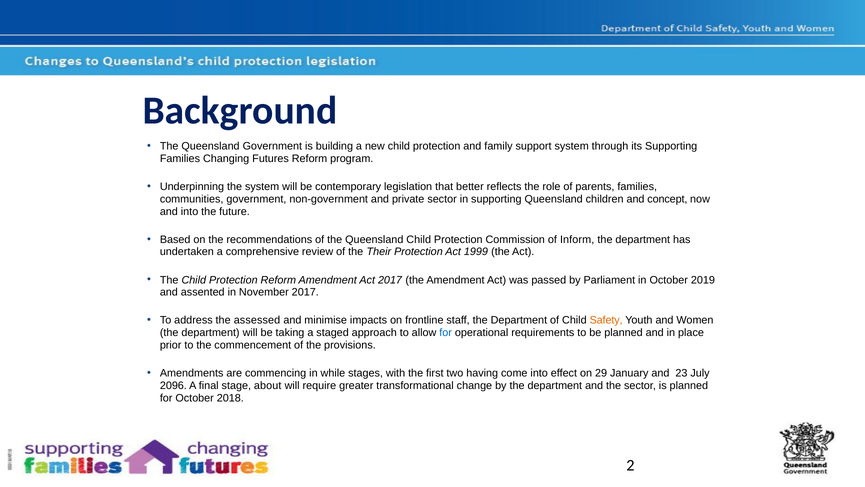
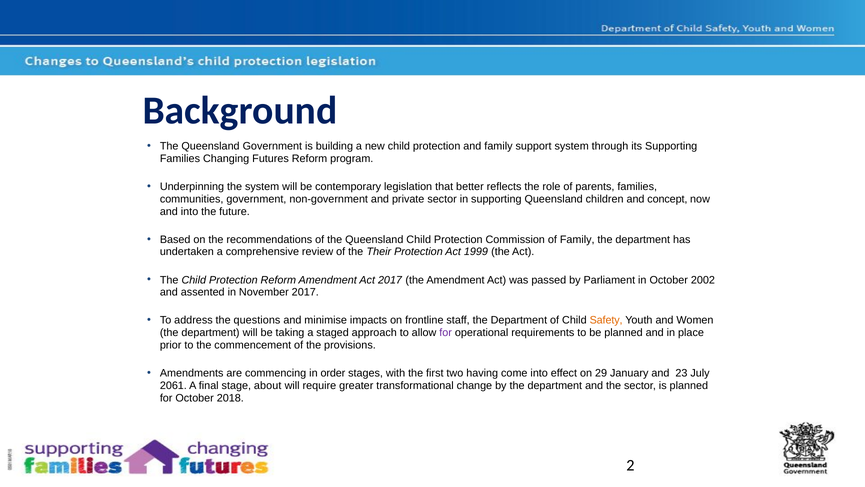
of Inform: Inform -> Family
2019: 2019 -> 2002
assessed: assessed -> questions
for at (446, 333) colour: blue -> purple
while: while -> order
2096: 2096 -> 2061
